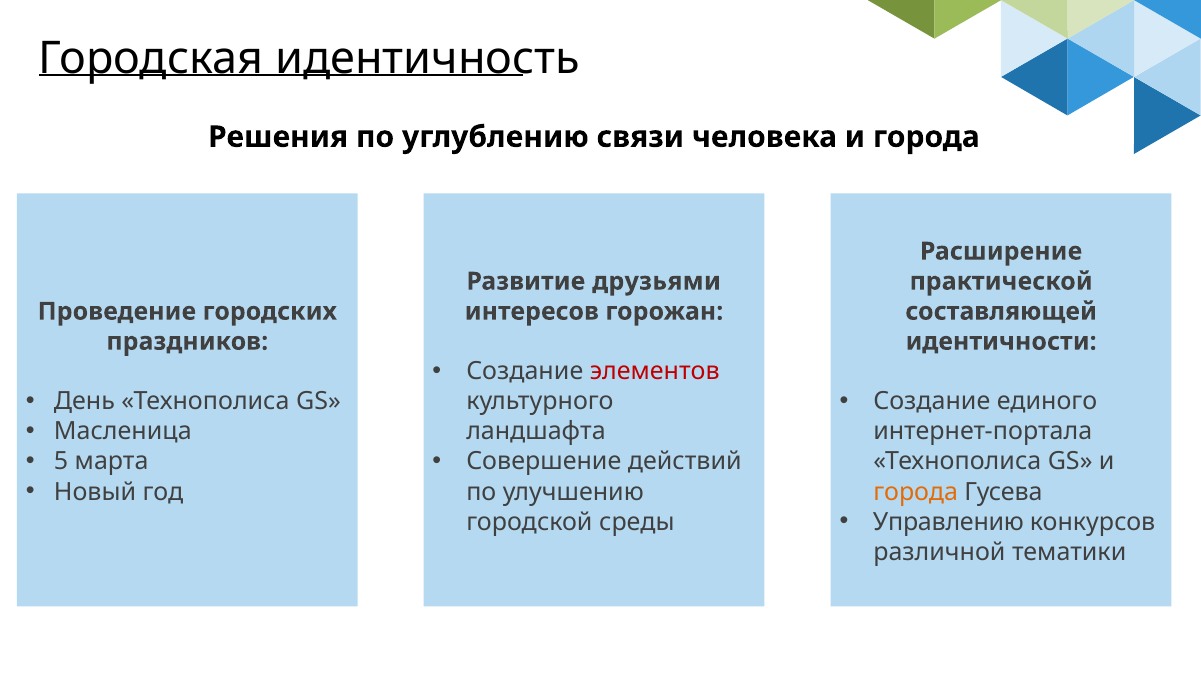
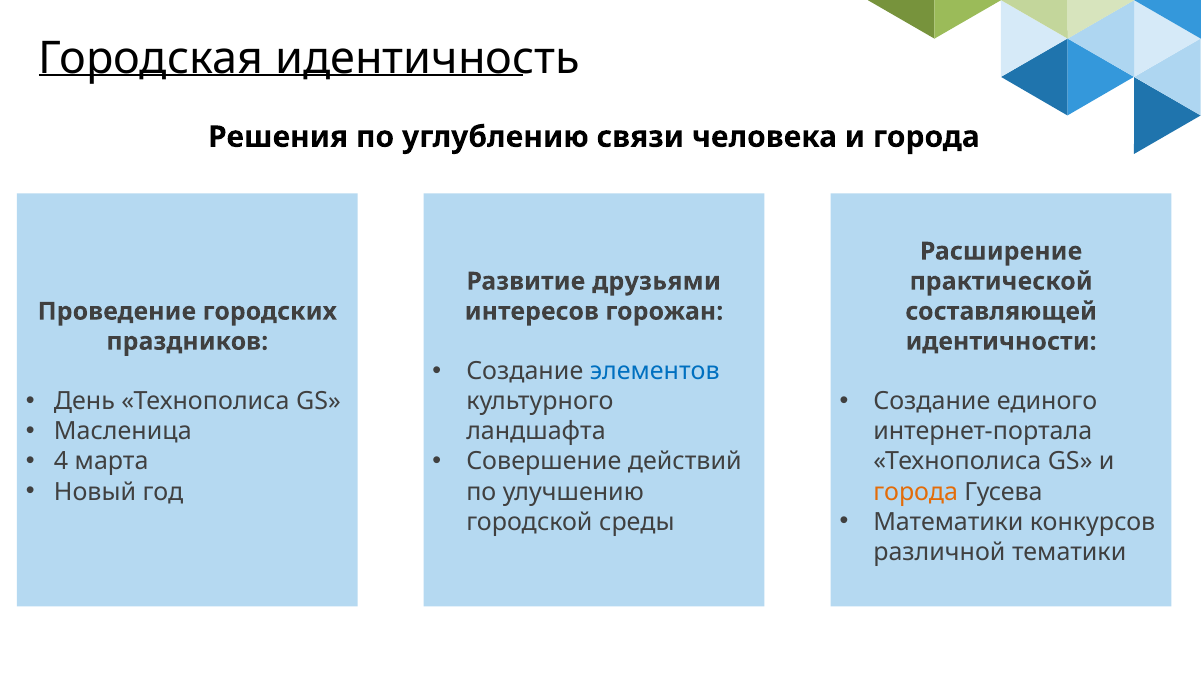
элементов colour: red -> blue
5: 5 -> 4
Управлению: Управлению -> Математики
